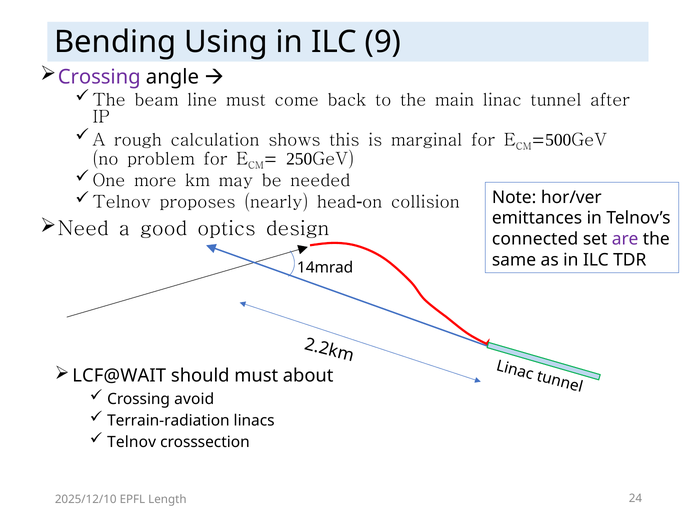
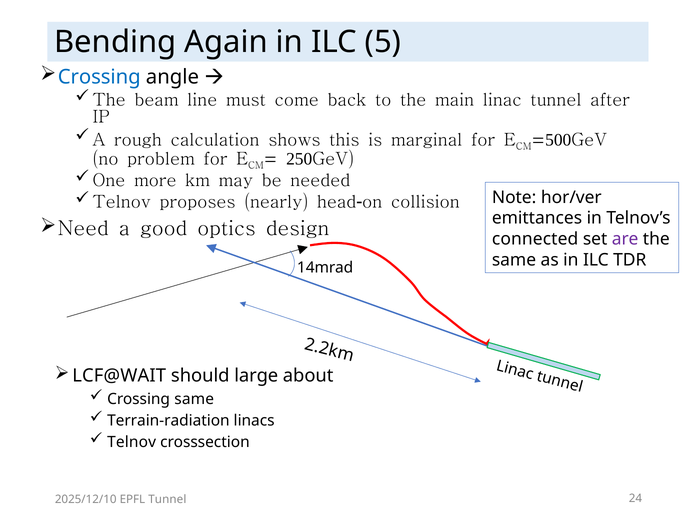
Using: Using -> Again
9: 9 -> 5
Crossing at (99, 77) colour: purple -> blue
should must: must -> large
Crossing avoid: avoid -> same
EPFL Length: Length -> Tunnel
